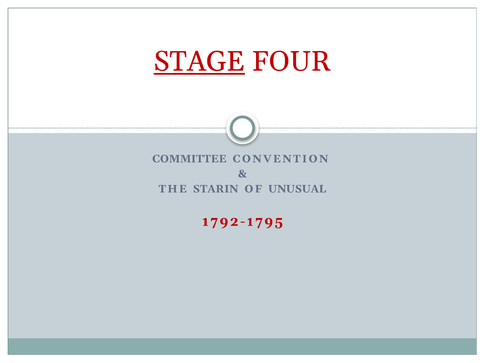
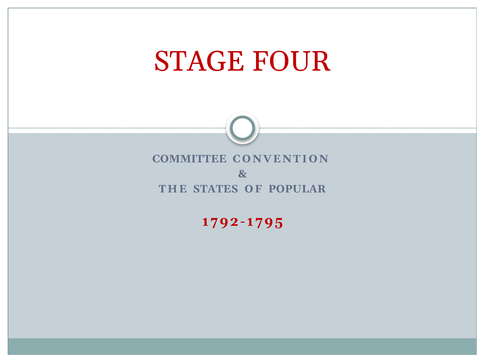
STAGE underline: present -> none
STARIN: STARIN -> STATES
UNUSUAL: UNUSUAL -> POPULAR
